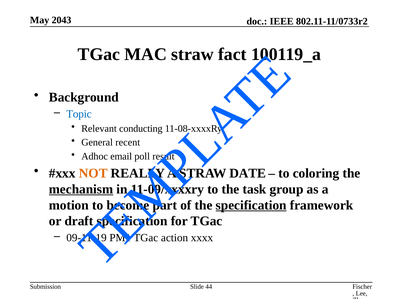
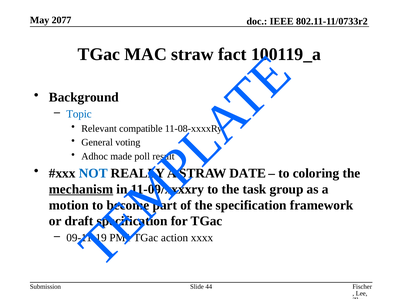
2043: 2043 -> 2077
conducting: conducting -> compatible
recent: recent -> voting
email: email -> made
NOT colour: orange -> blue
specification at (251, 205) underline: present -> none
